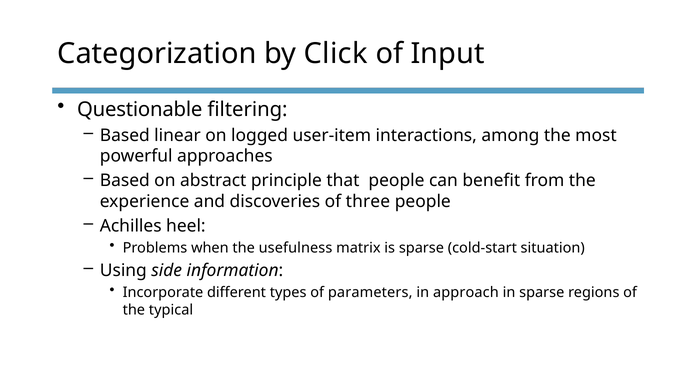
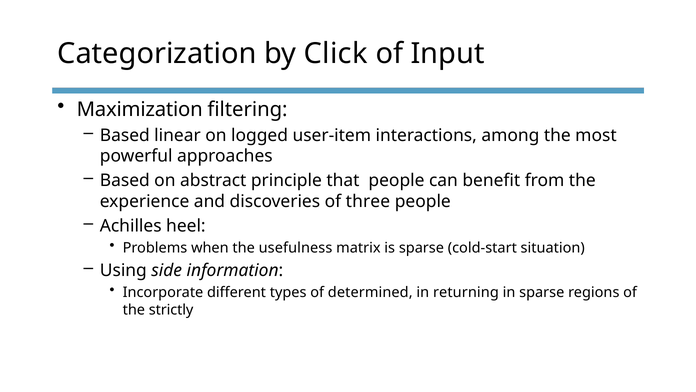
Questionable: Questionable -> Maximization
parameters: parameters -> determined
approach: approach -> returning
typical: typical -> strictly
